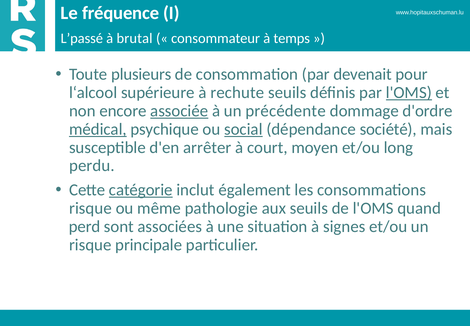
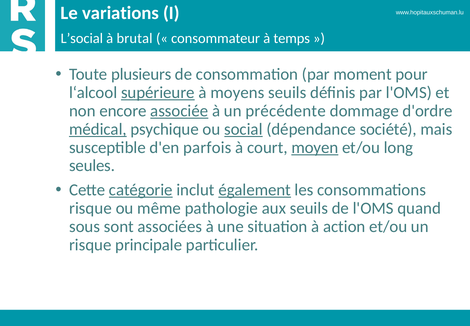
fréquence: fréquence -> variations
L’passé: L’passé -> L’social
devenait: devenait -> moment
supérieure underline: none -> present
rechute: rechute -> moyens
l'OMS at (409, 92) underline: present -> none
arrêter: arrêter -> parfois
moyen underline: none -> present
perdu: perdu -> seules
également underline: none -> present
perd: perd -> sous
signes: signes -> action
